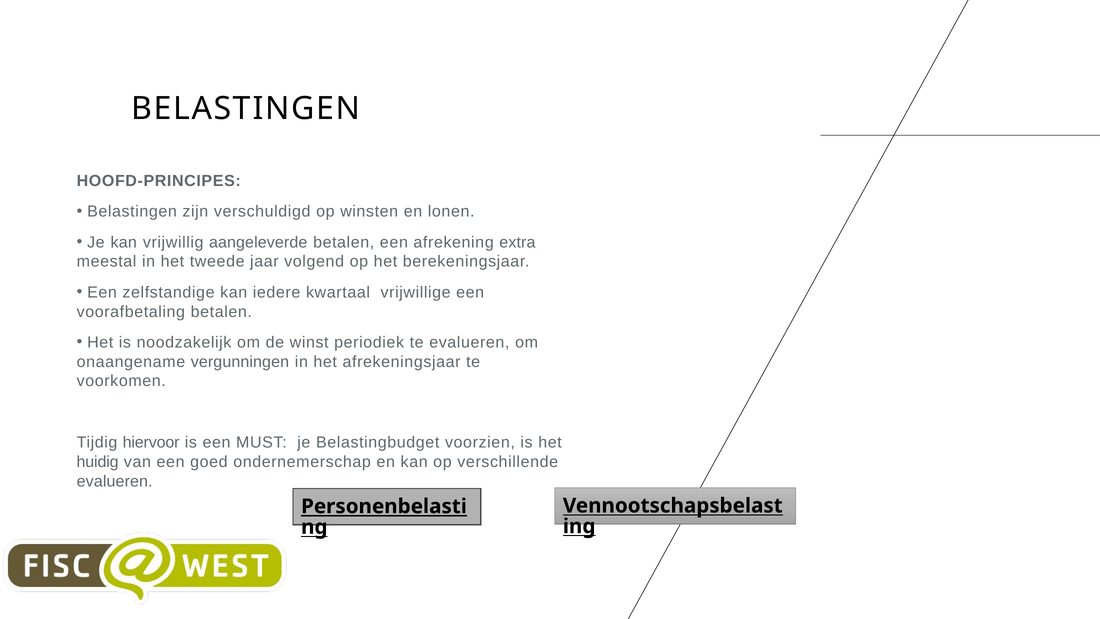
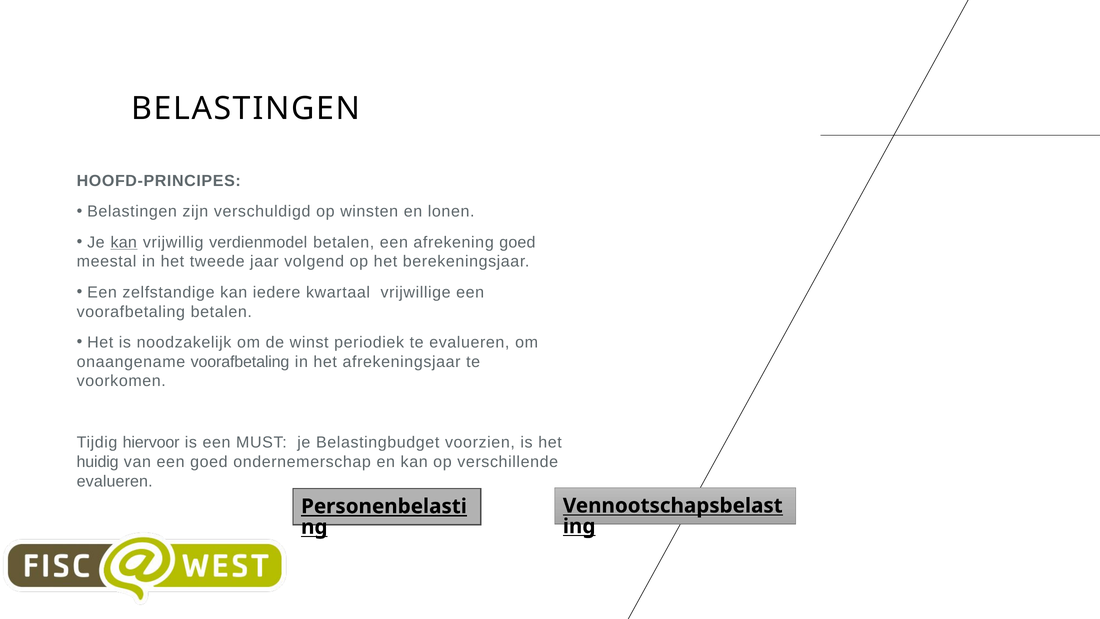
kan at (124, 242) underline: none -> present
aangeleverde: aangeleverde -> verdienmodel
afrekening extra: extra -> goed
onaangename vergunningen: vergunningen -> voorafbetaling
